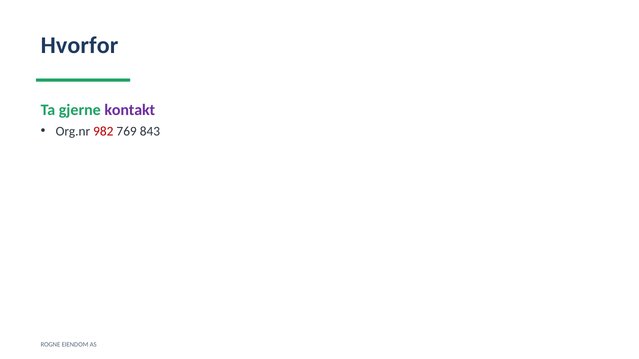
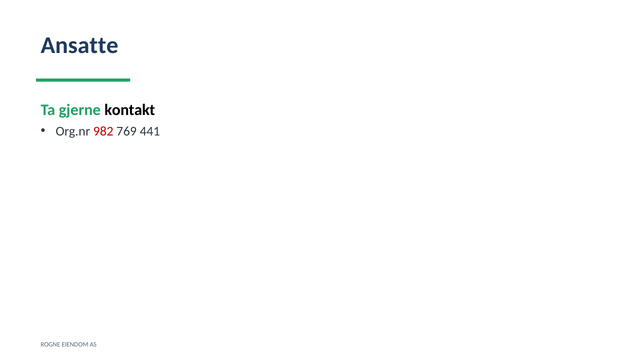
Hvorfor: Hvorfor -> Ansatte
kontakt colour: purple -> black
843: 843 -> 441
